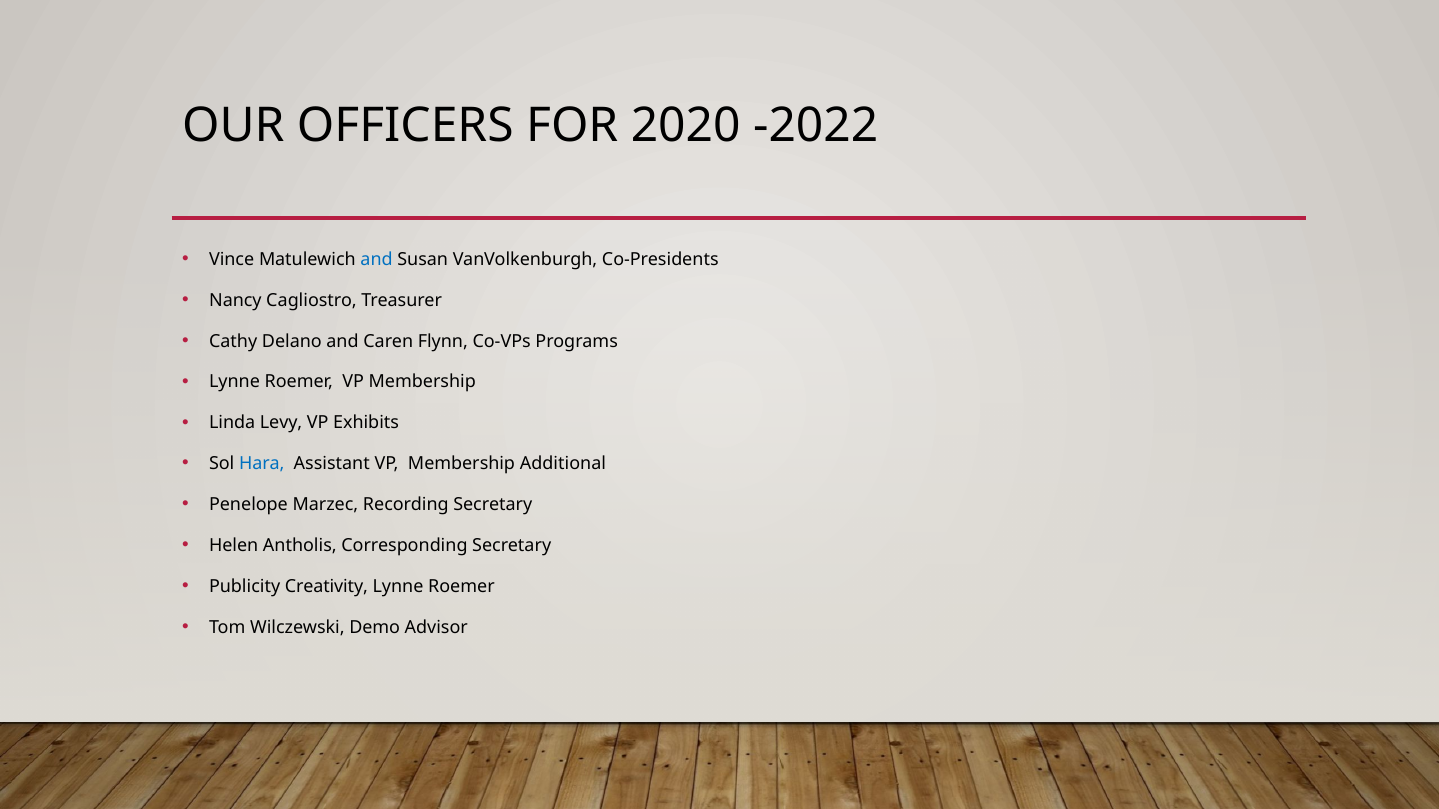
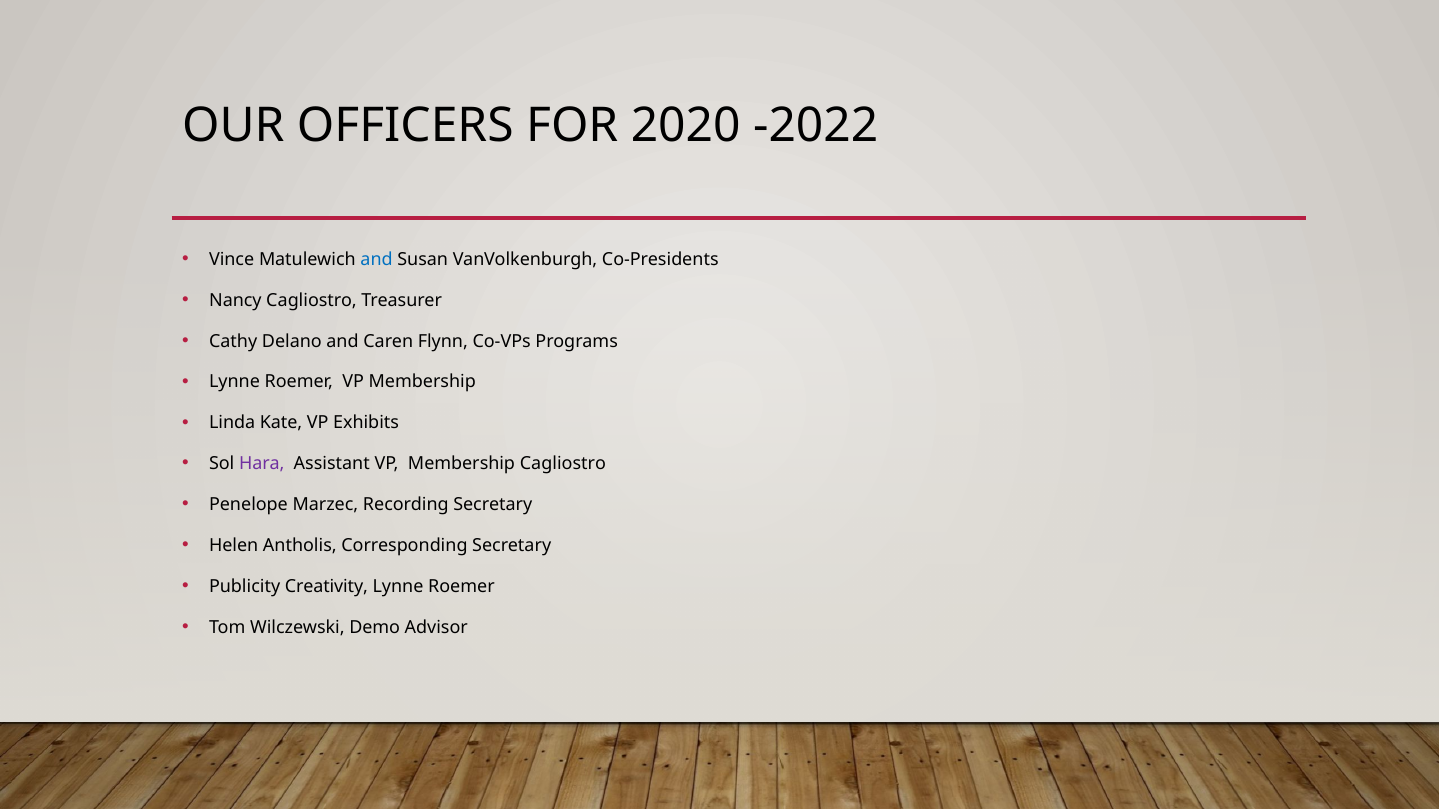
Levy: Levy -> Kate
Hara colour: blue -> purple
Membership Additional: Additional -> Cagliostro
